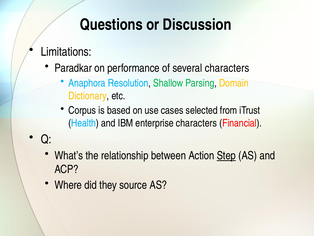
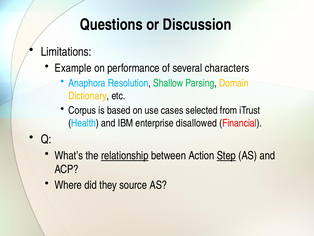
Paradkar: Paradkar -> Example
enterprise characters: characters -> disallowed
relationship underline: none -> present
